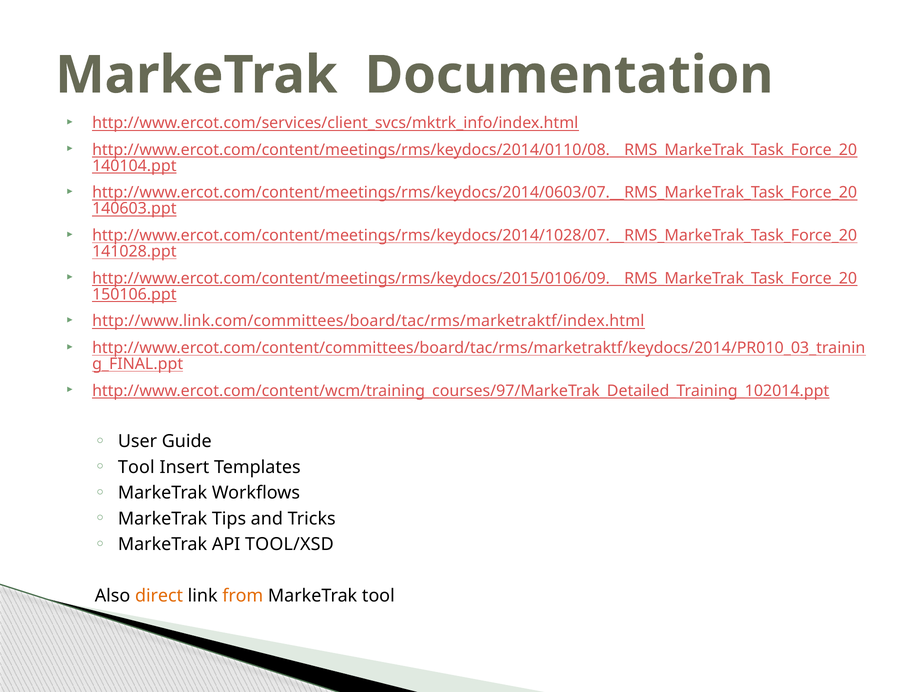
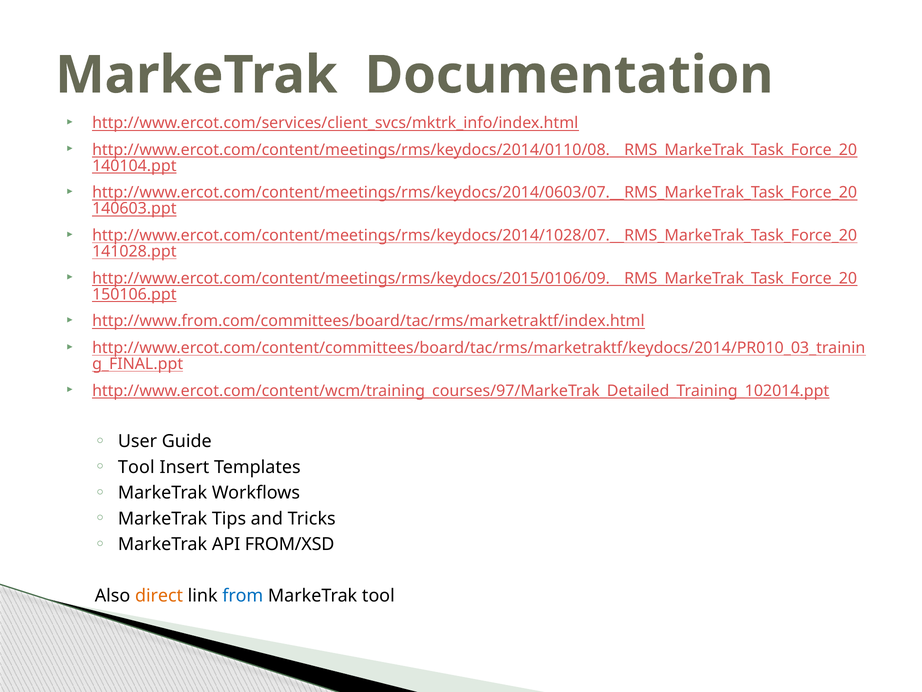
http://www.link.com/committees/board/tac/rms/marketraktf/index.html: http://www.link.com/committees/board/tac/rms/marketraktf/index.html -> http://www.from.com/committees/board/tac/rms/marketraktf/index.html
TOOL/XSD: TOOL/XSD -> FROM/XSD
from colour: orange -> blue
